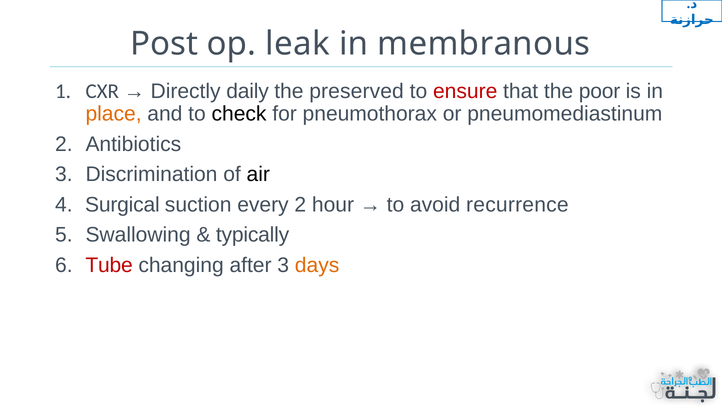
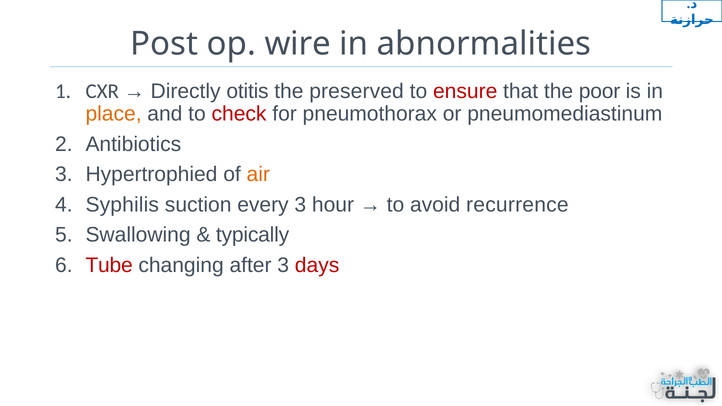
leak: leak -> wire
membranous: membranous -> abnormalities
daily: daily -> otitis
check colour: black -> red
Discrimination: Discrimination -> Hypertrophied
air colour: black -> orange
Surgical: Surgical -> Syphilis
every 2: 2 -> 3
days colour: orange -> red
